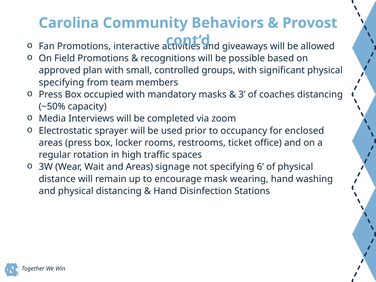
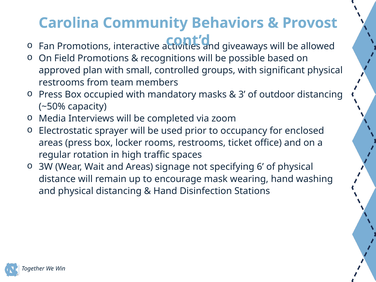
specifying at (61, 82): specifying -> restrooms
coaches: coaches -> outdoor
